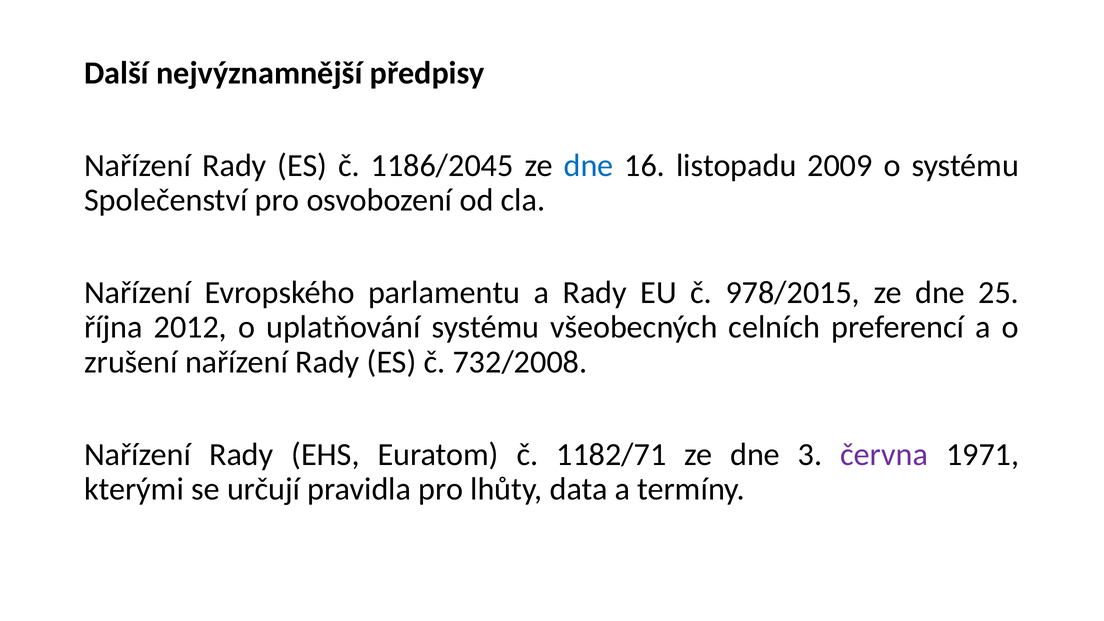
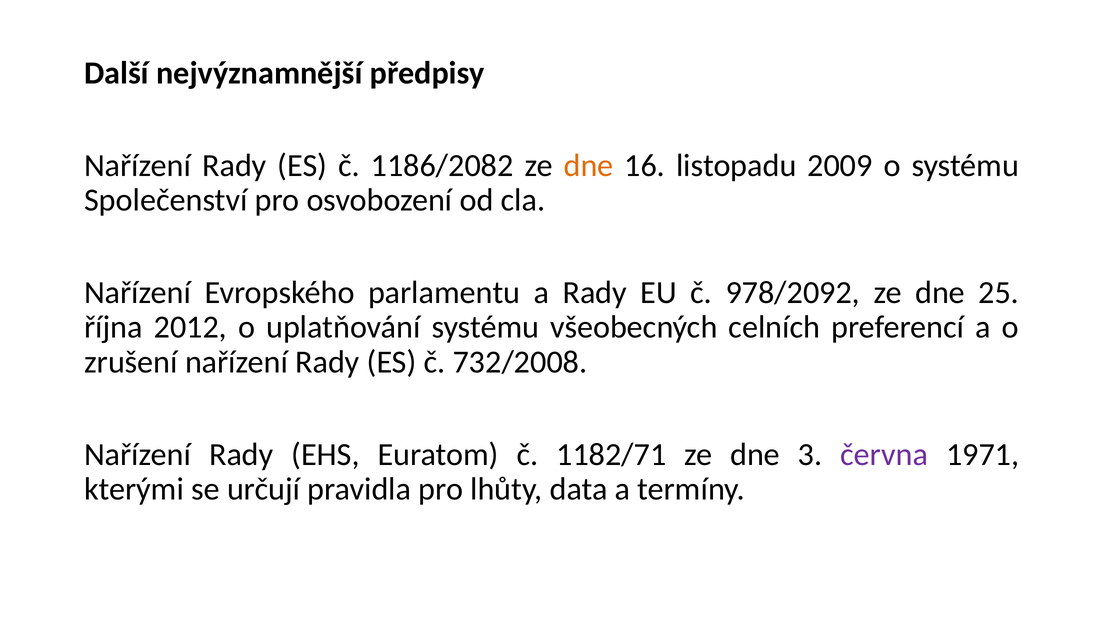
1186/2045: 1186/2045 -> 1186/2082
dne at (589, 165) colour: blue -> orange
978/2015: 978/2015 -> 978/2092
